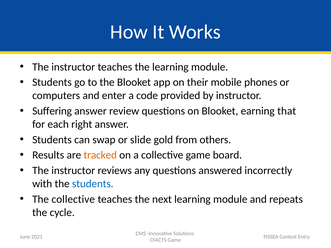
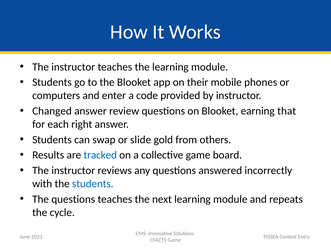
Suffering: Suffering -> Changed
tracked colour: orange -> blue
The collective: collective -> questions
